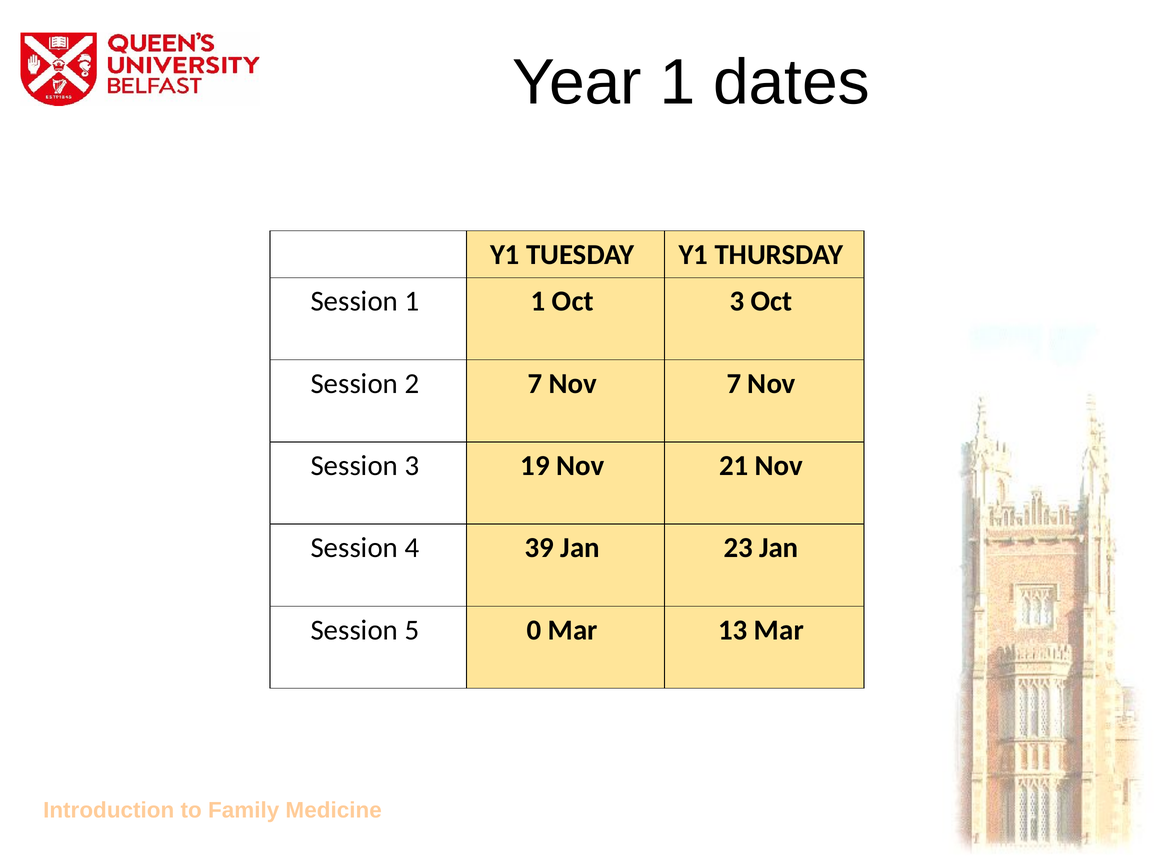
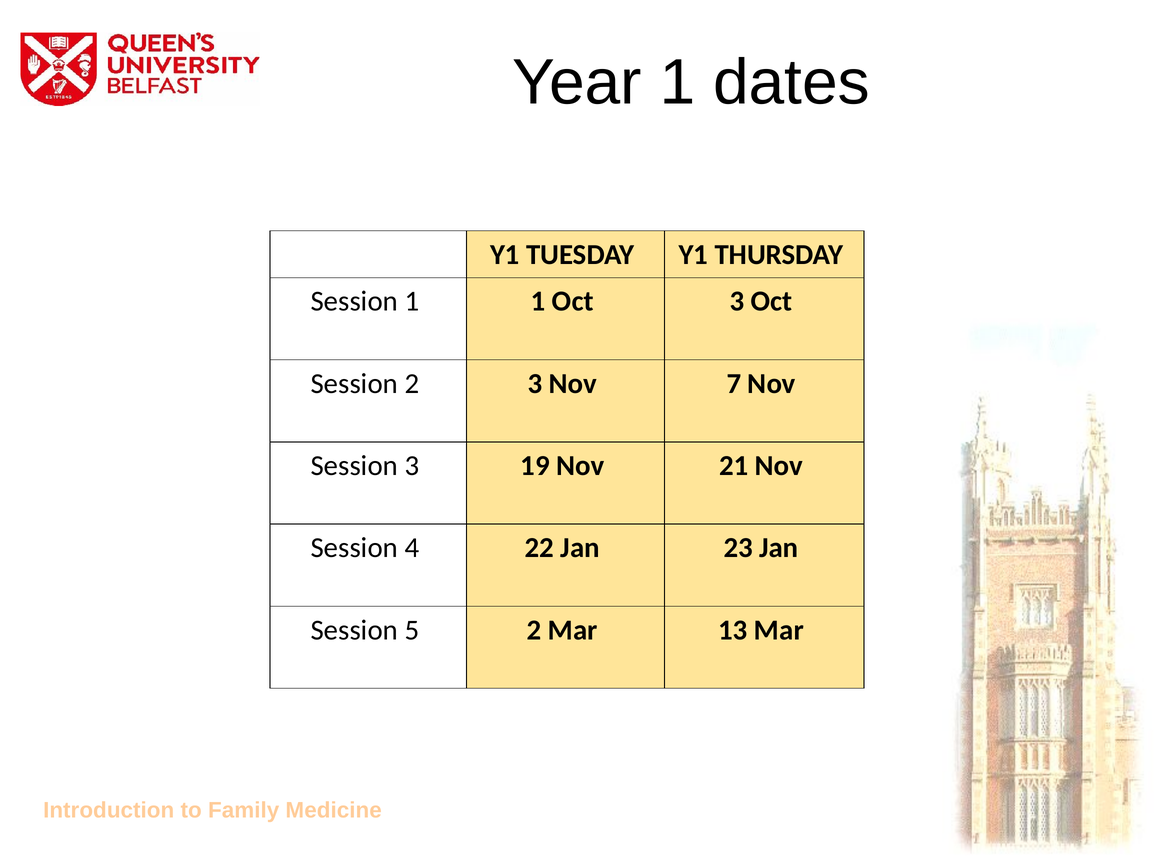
7 at (535, 383): 7 -> 3
39: 39 -> 22
0: 0 -> 2
